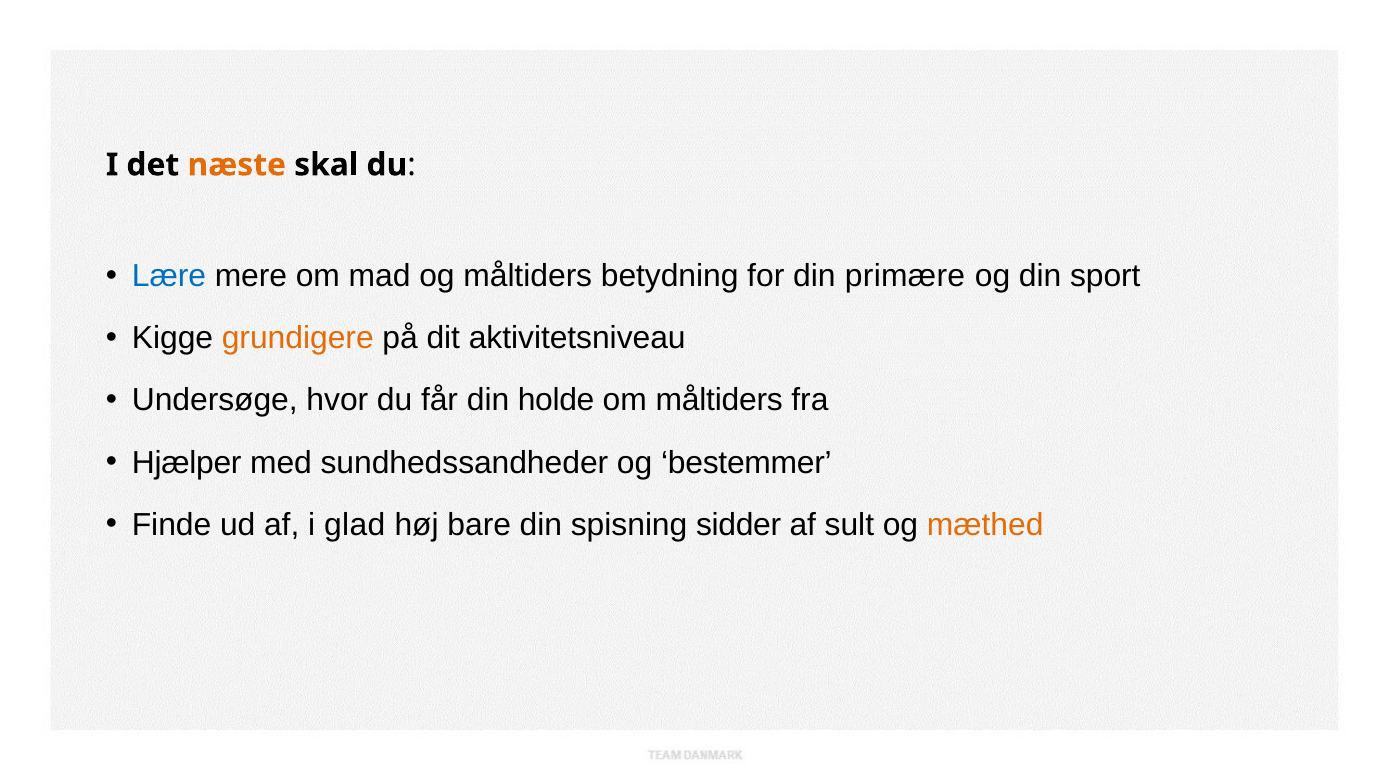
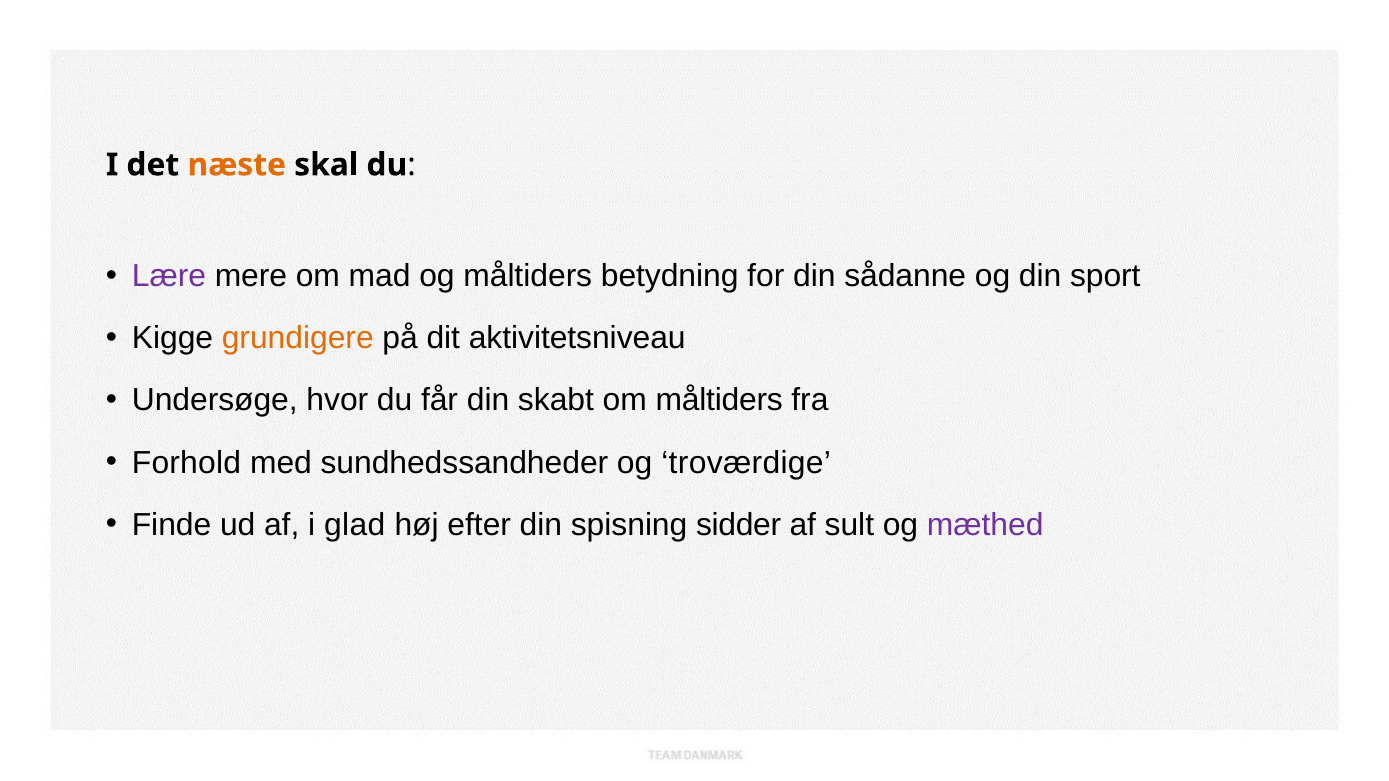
Lære colour: blue -> purple
primære: primære -> sådanne
holde: holde -> skabt
Hjælper: Hjælper -> Forhold
bestemmer: bestemmer -> troværdige
bare: bare -> efter
mæthed colour: orange -> purple
